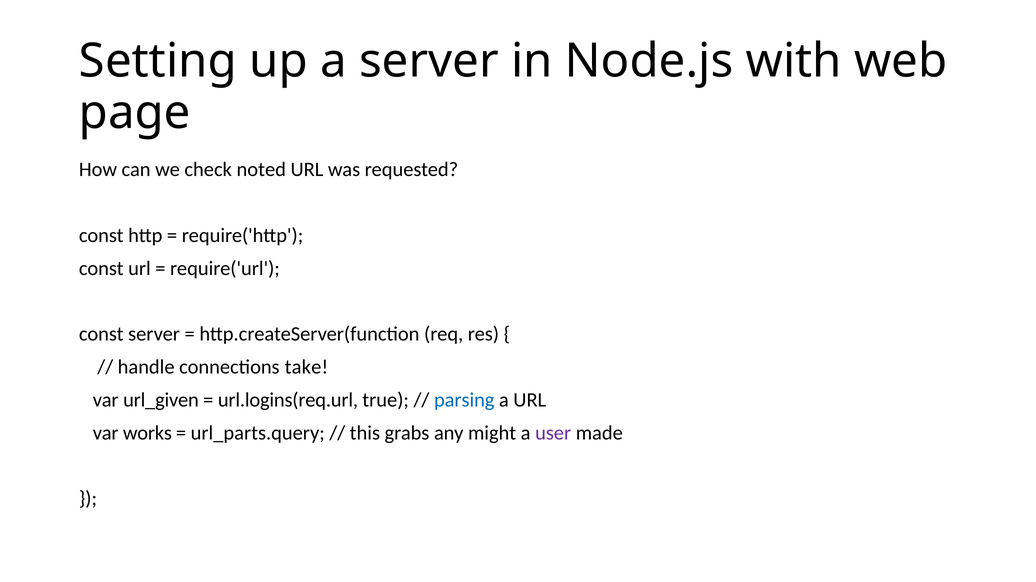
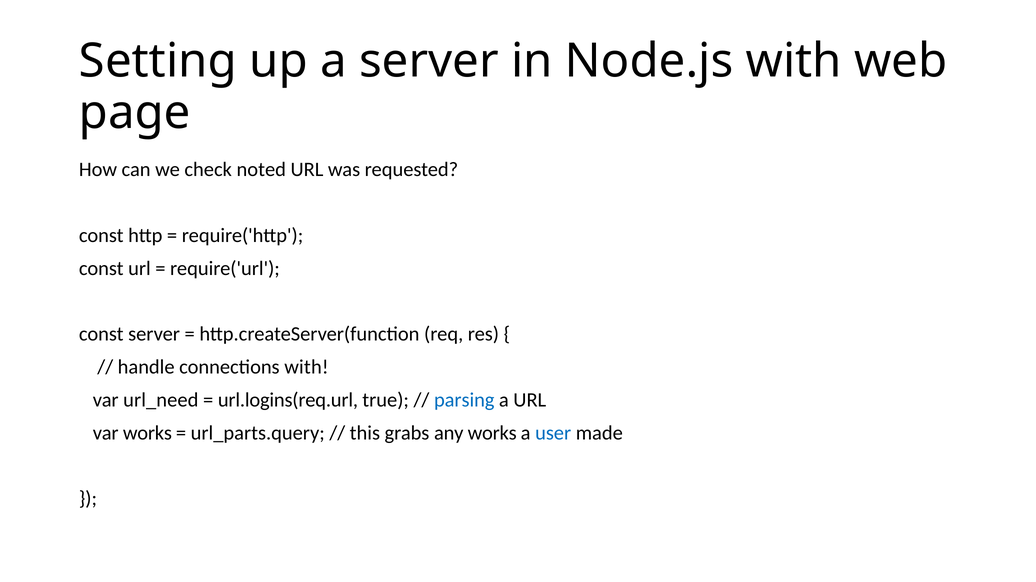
connections take: take -> with
url_given: url_given -> url_need
any might: might -> works
user colour: purple -> blue
